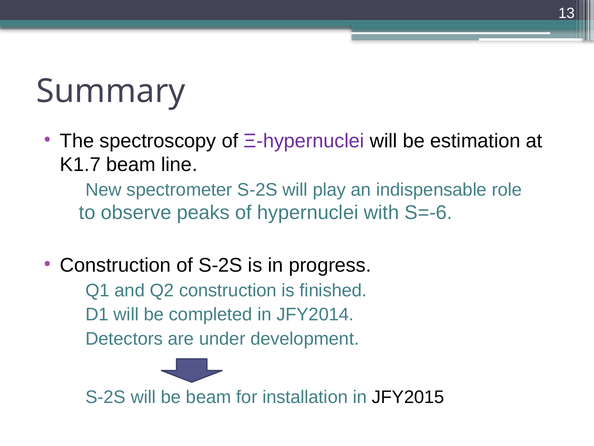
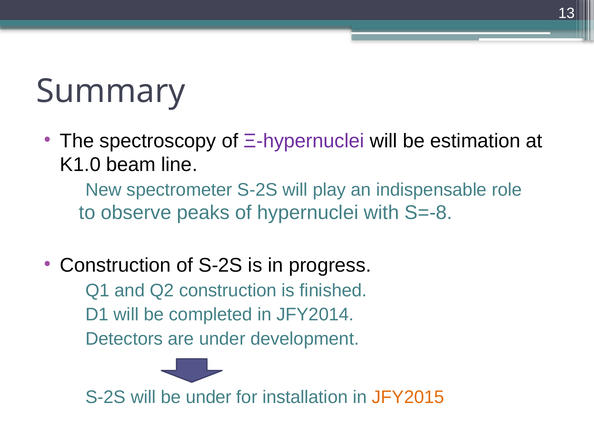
K1.7: K1.7 -> K1.0
S=-6: S=-6 -> S=-8
be beam: beam -> under
JFY2015 colour: black -> orange
